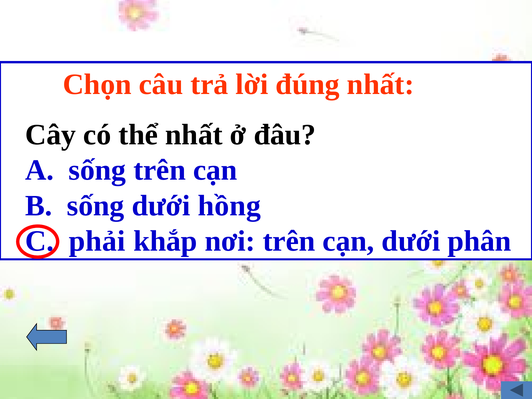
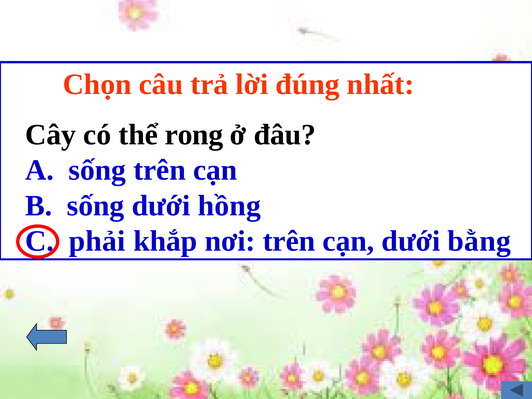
thể nhất: nhất -> rong
phân: phân -> bằng
